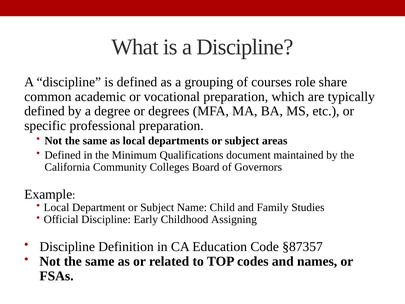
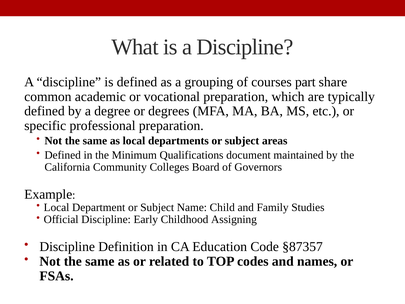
role: role -> part
